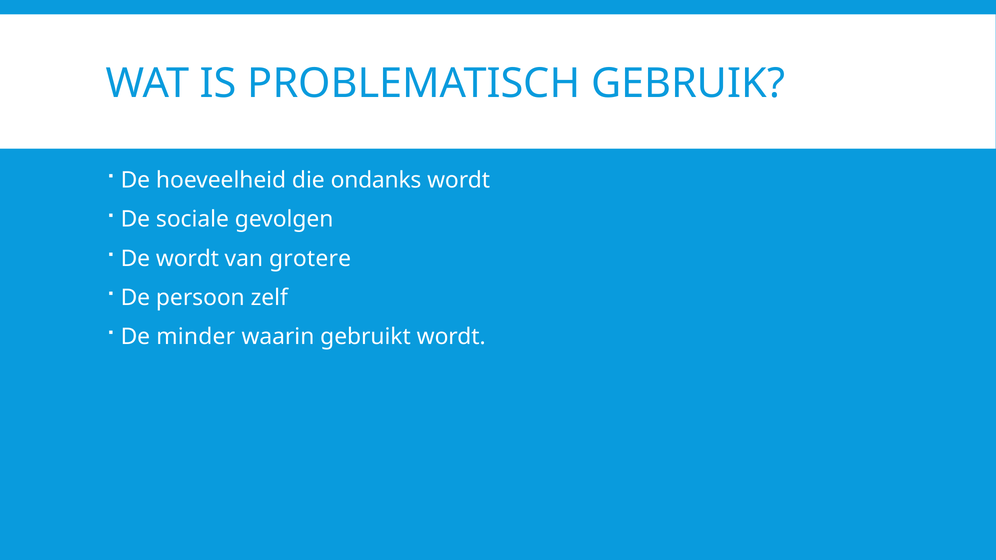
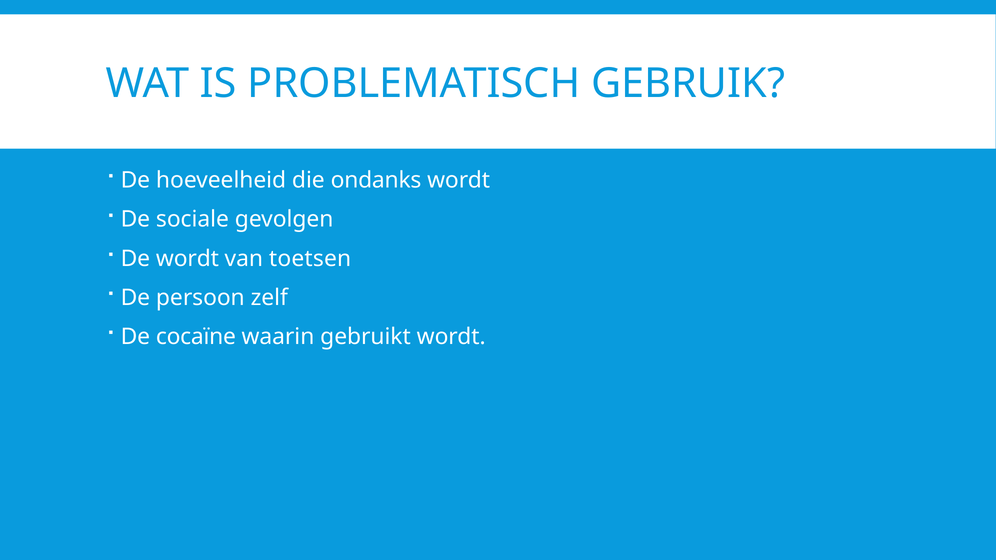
grotere: grotere -> toetsen
minder: minder -> cocaïne
